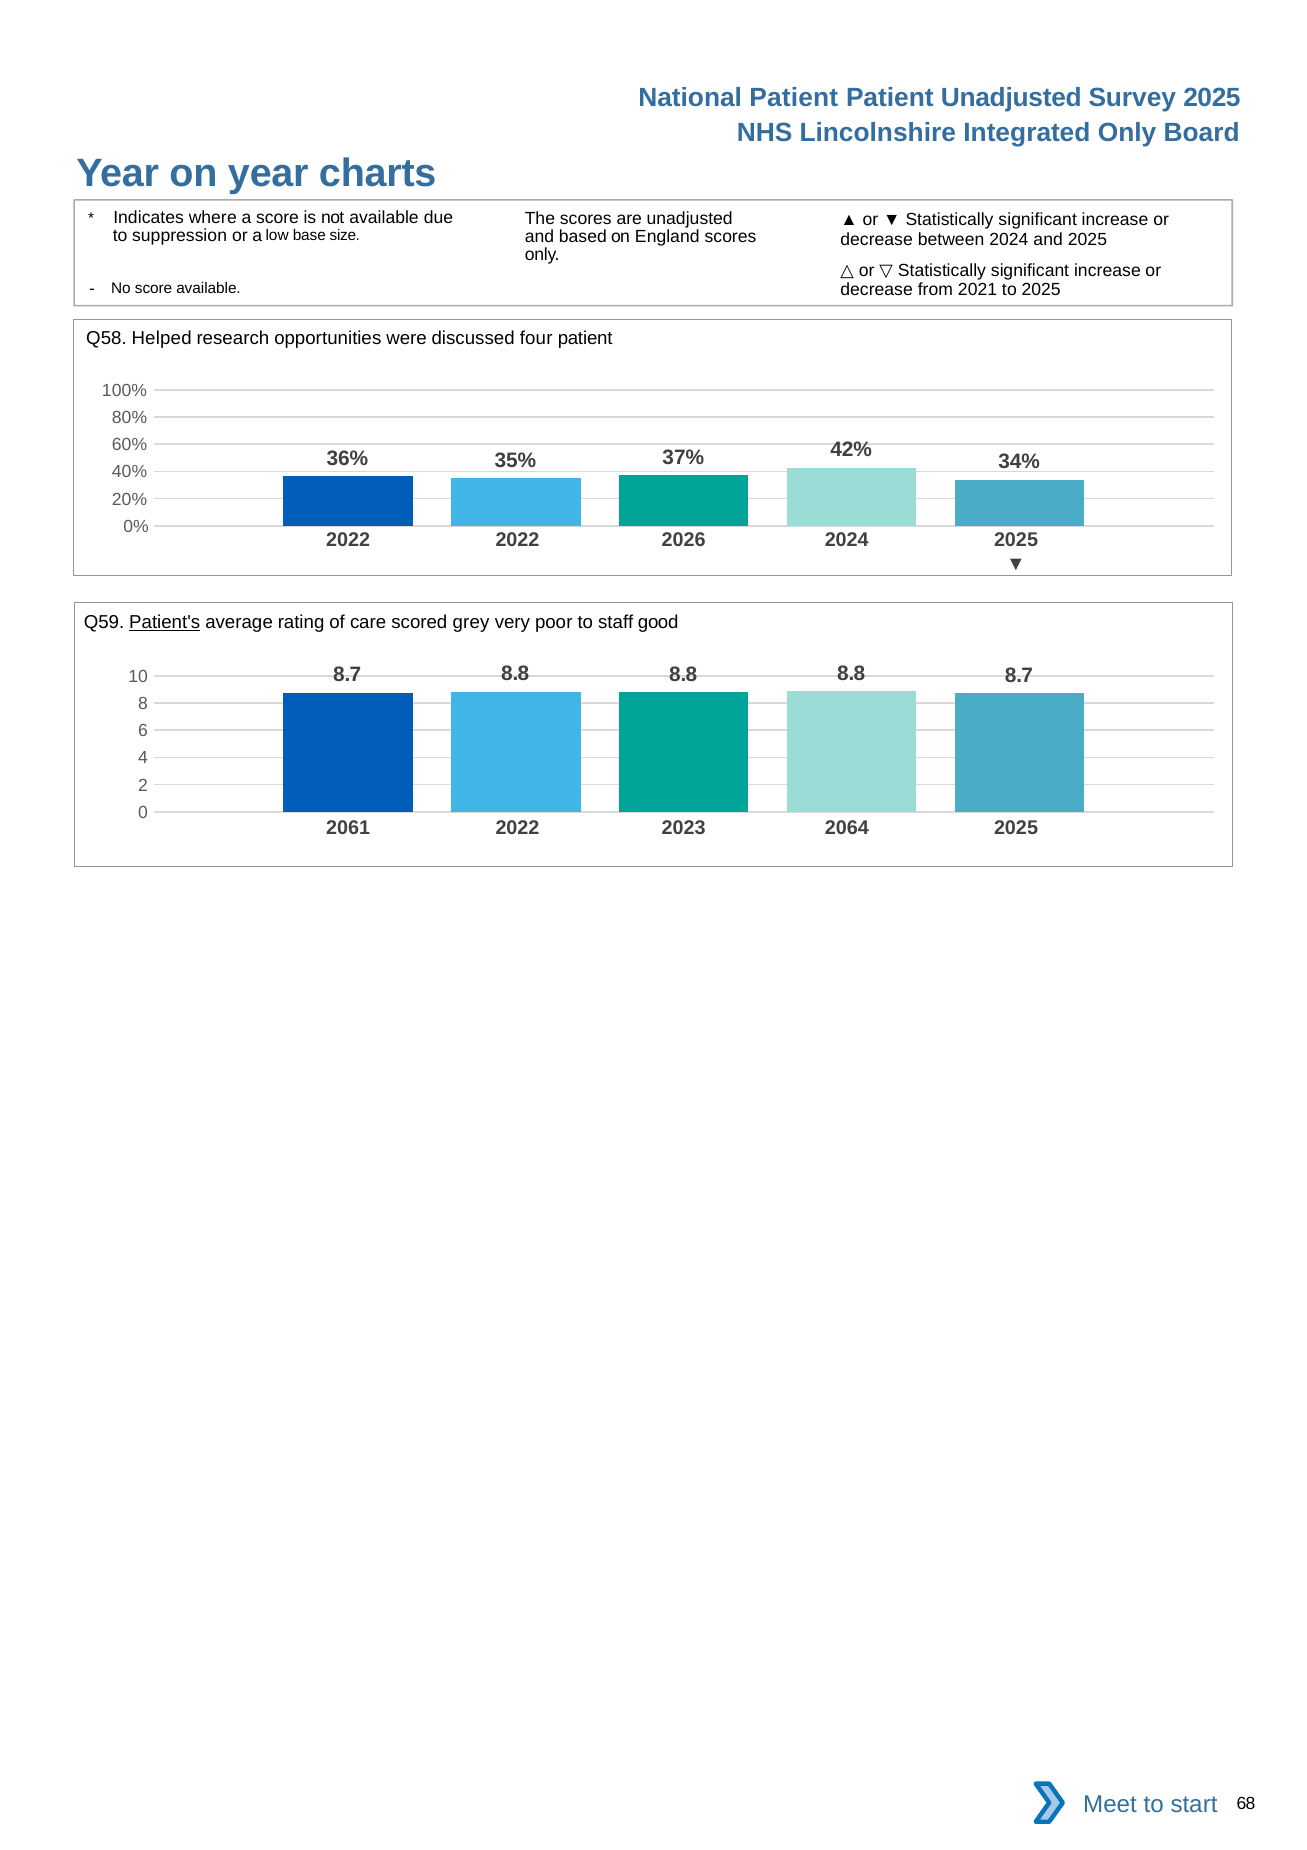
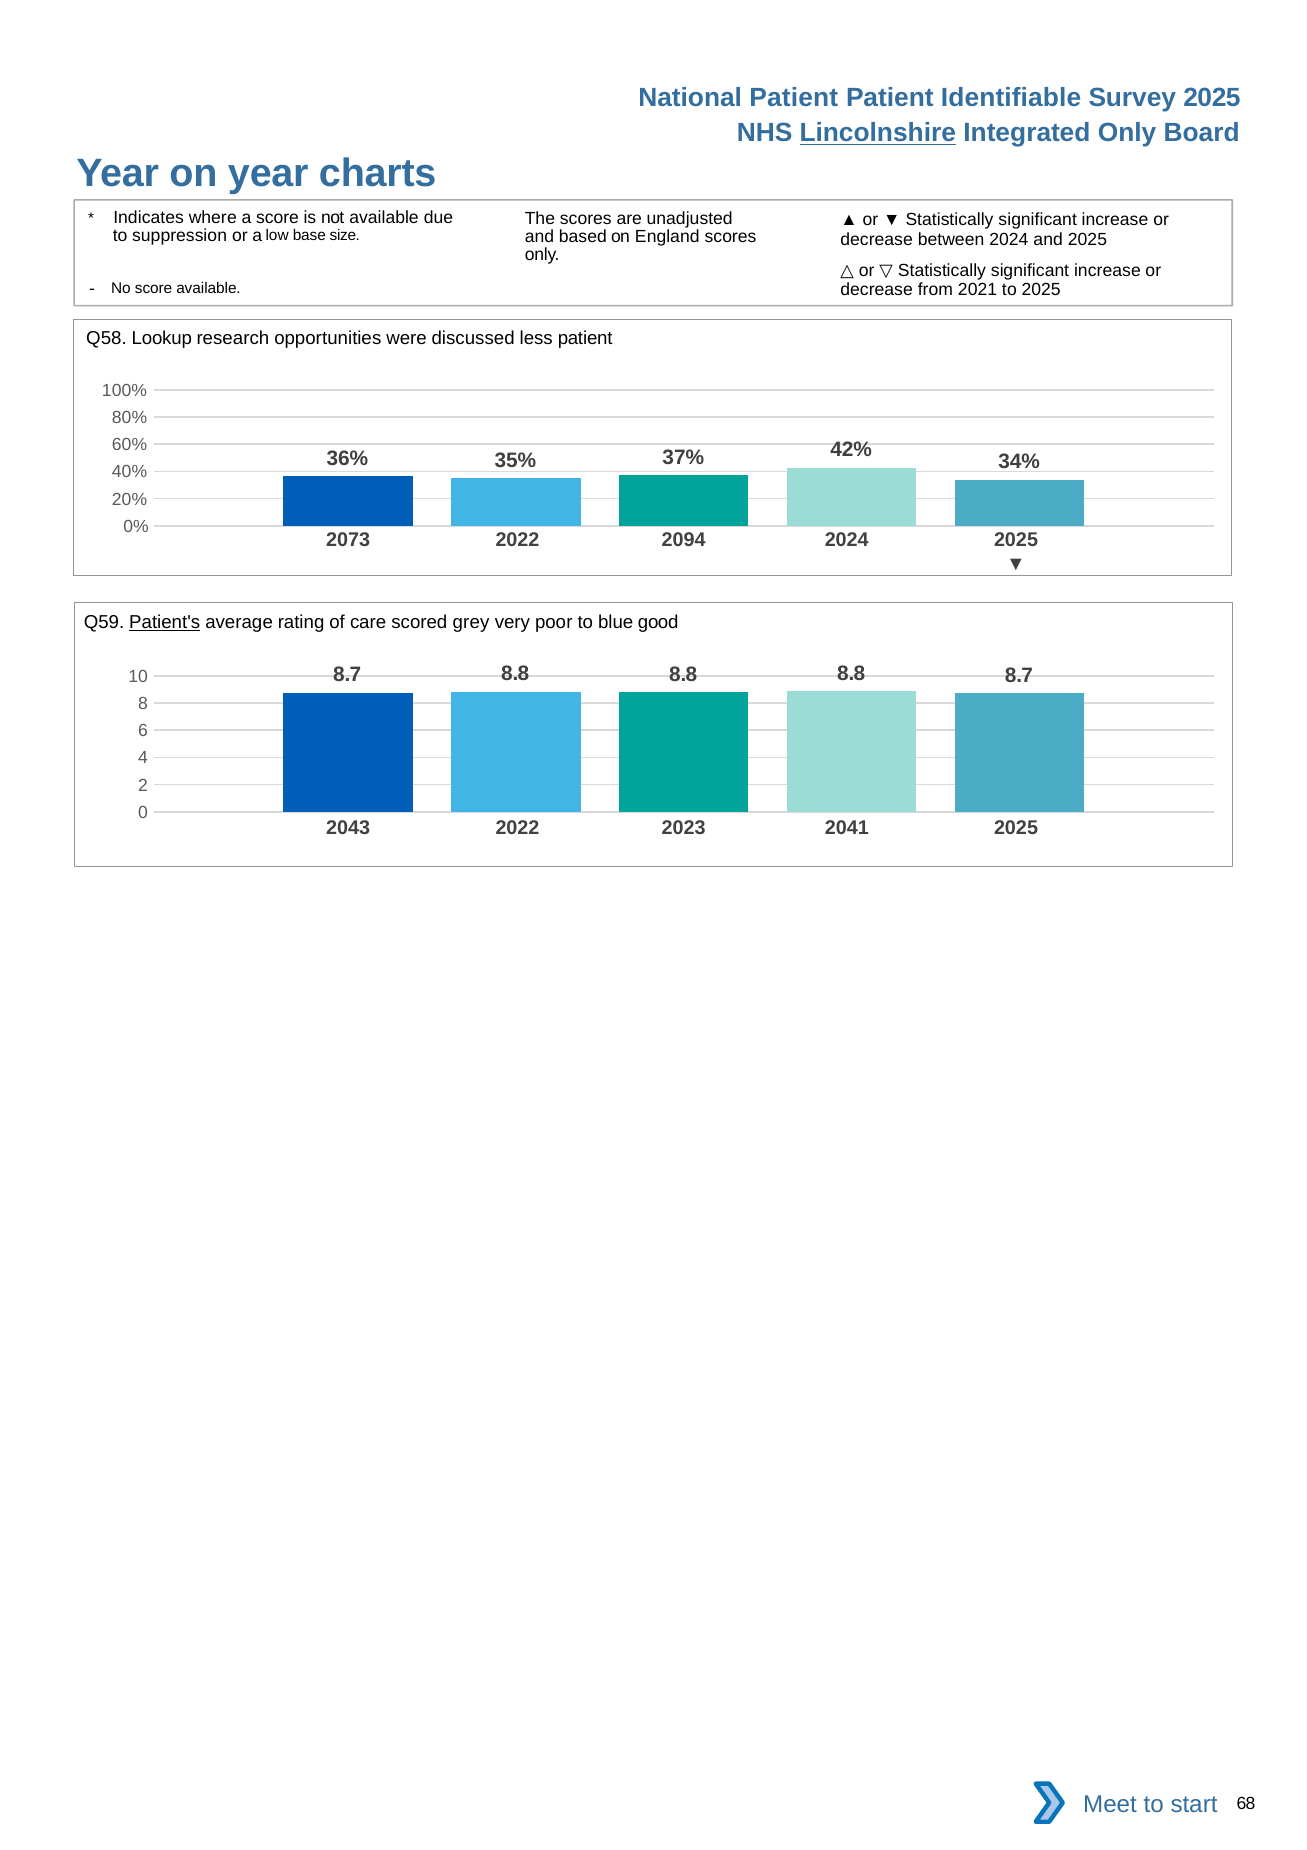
Patient Unadjusted: Unadjusted -> Identifiable
Lincolnshire underline: none -> present
Helped: Helped -> Lookup
four: four -> less
2022 at (348, 540): 2022 -> 2073
2026: 2026 -> 2094
staff: staff -> blue
2061: 2061 -> 2043
2064: 2064 -> 2041
